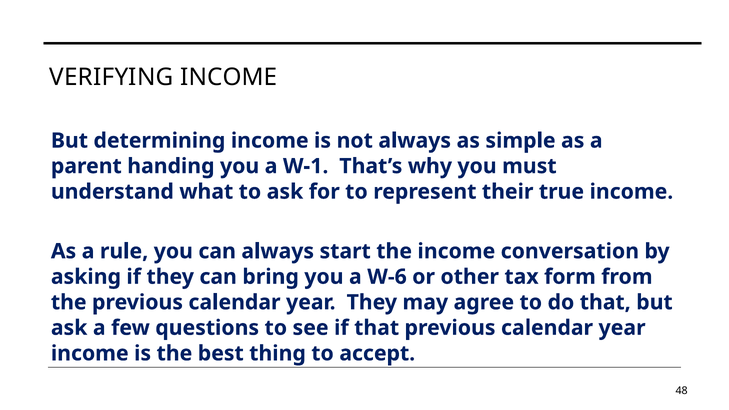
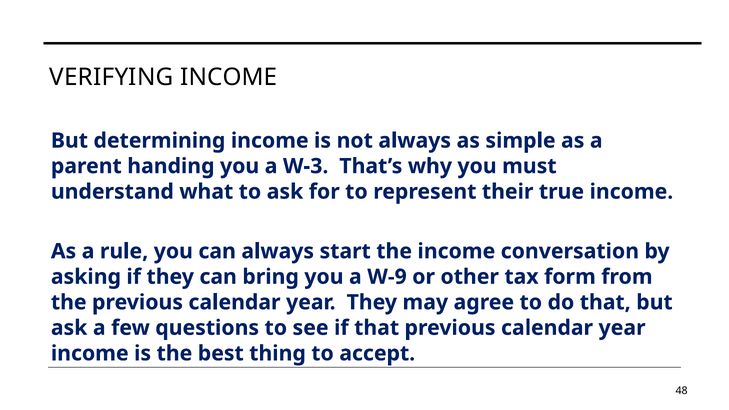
W-1: W-1 -> W-3
W-6: W-6 -> W-9
